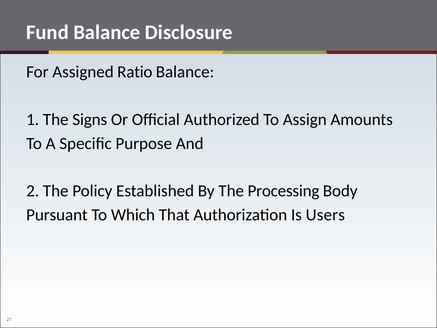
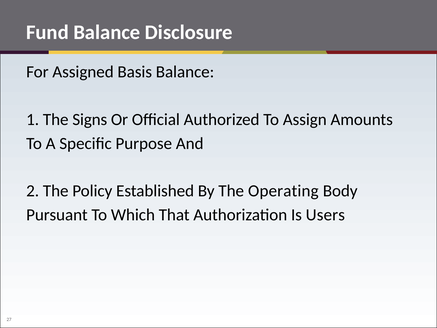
Ratio: Ratio -> Basis
Processing: Processing -> Operating
